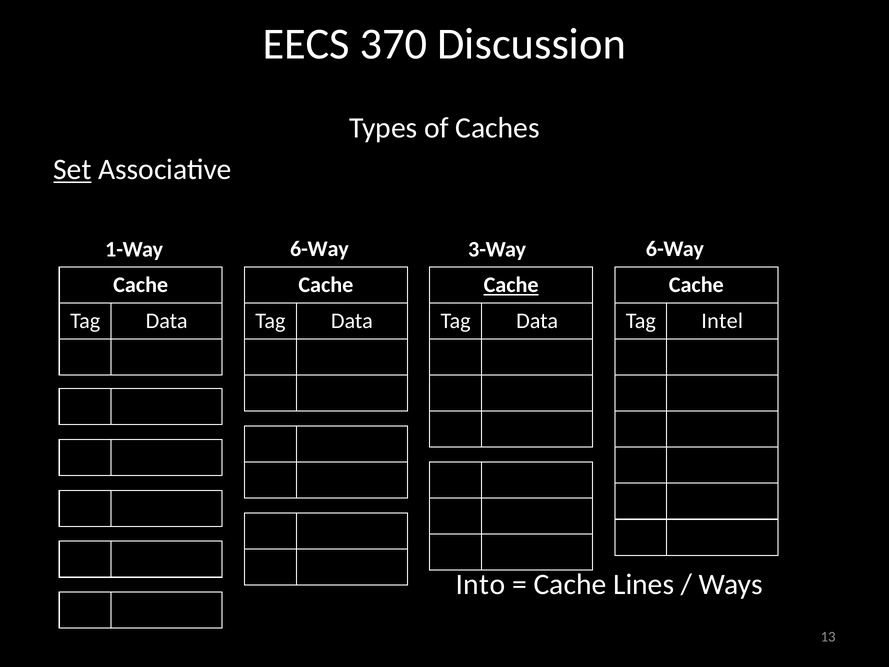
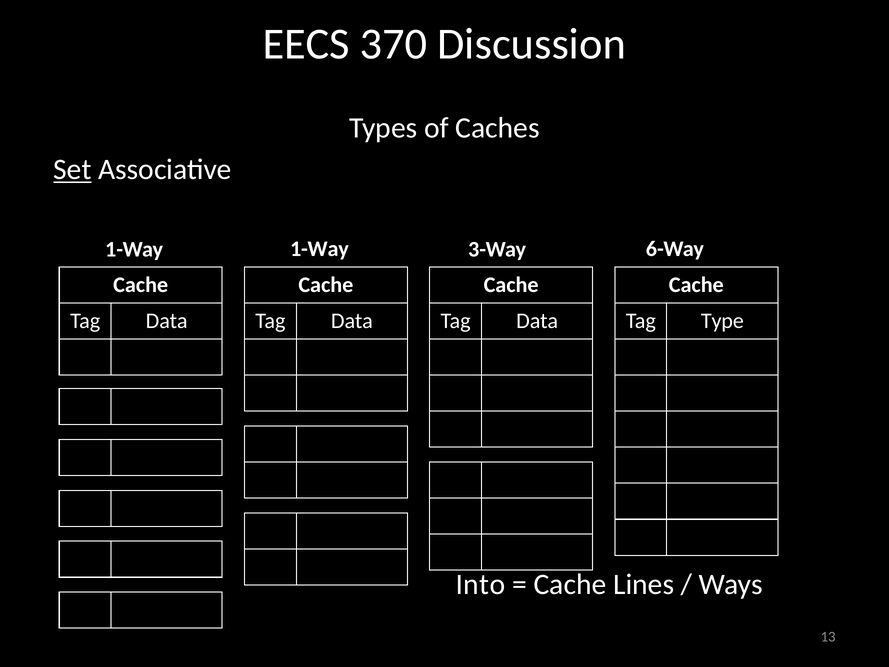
1-Way 6-Way: 6-Way -> 1-Way
Cache at (511, 285) underline: present -> none
Intel: Intel -> Type
